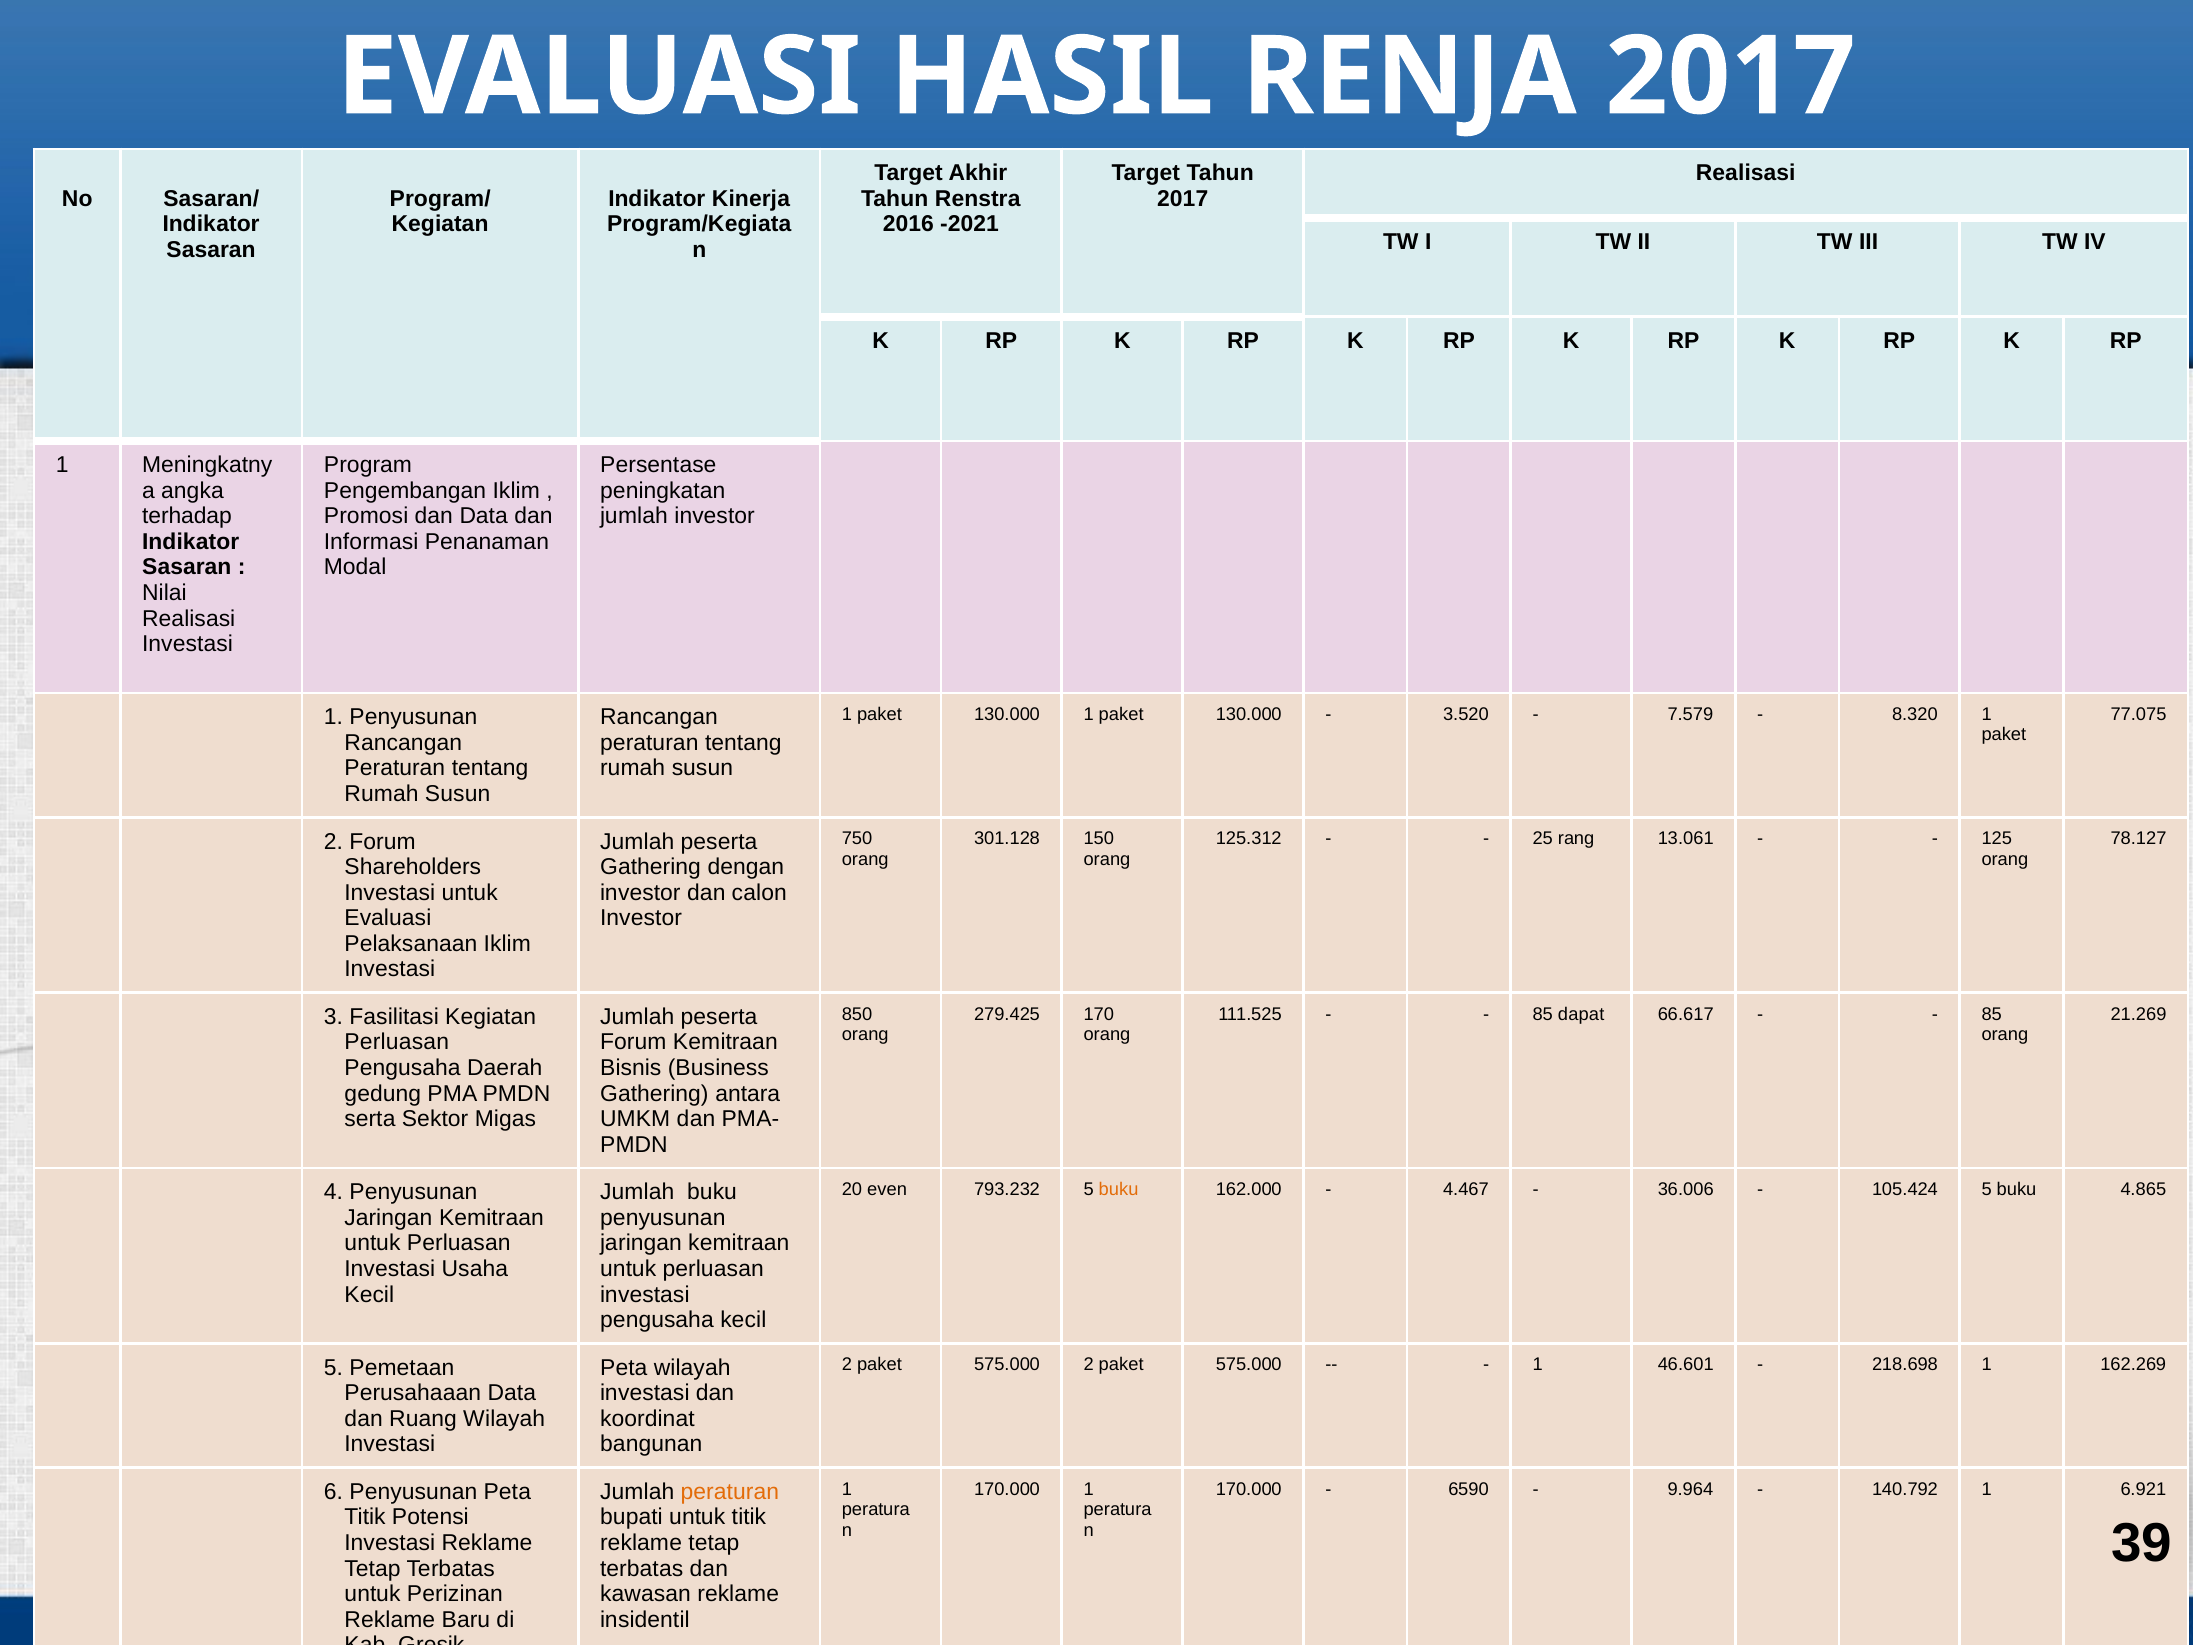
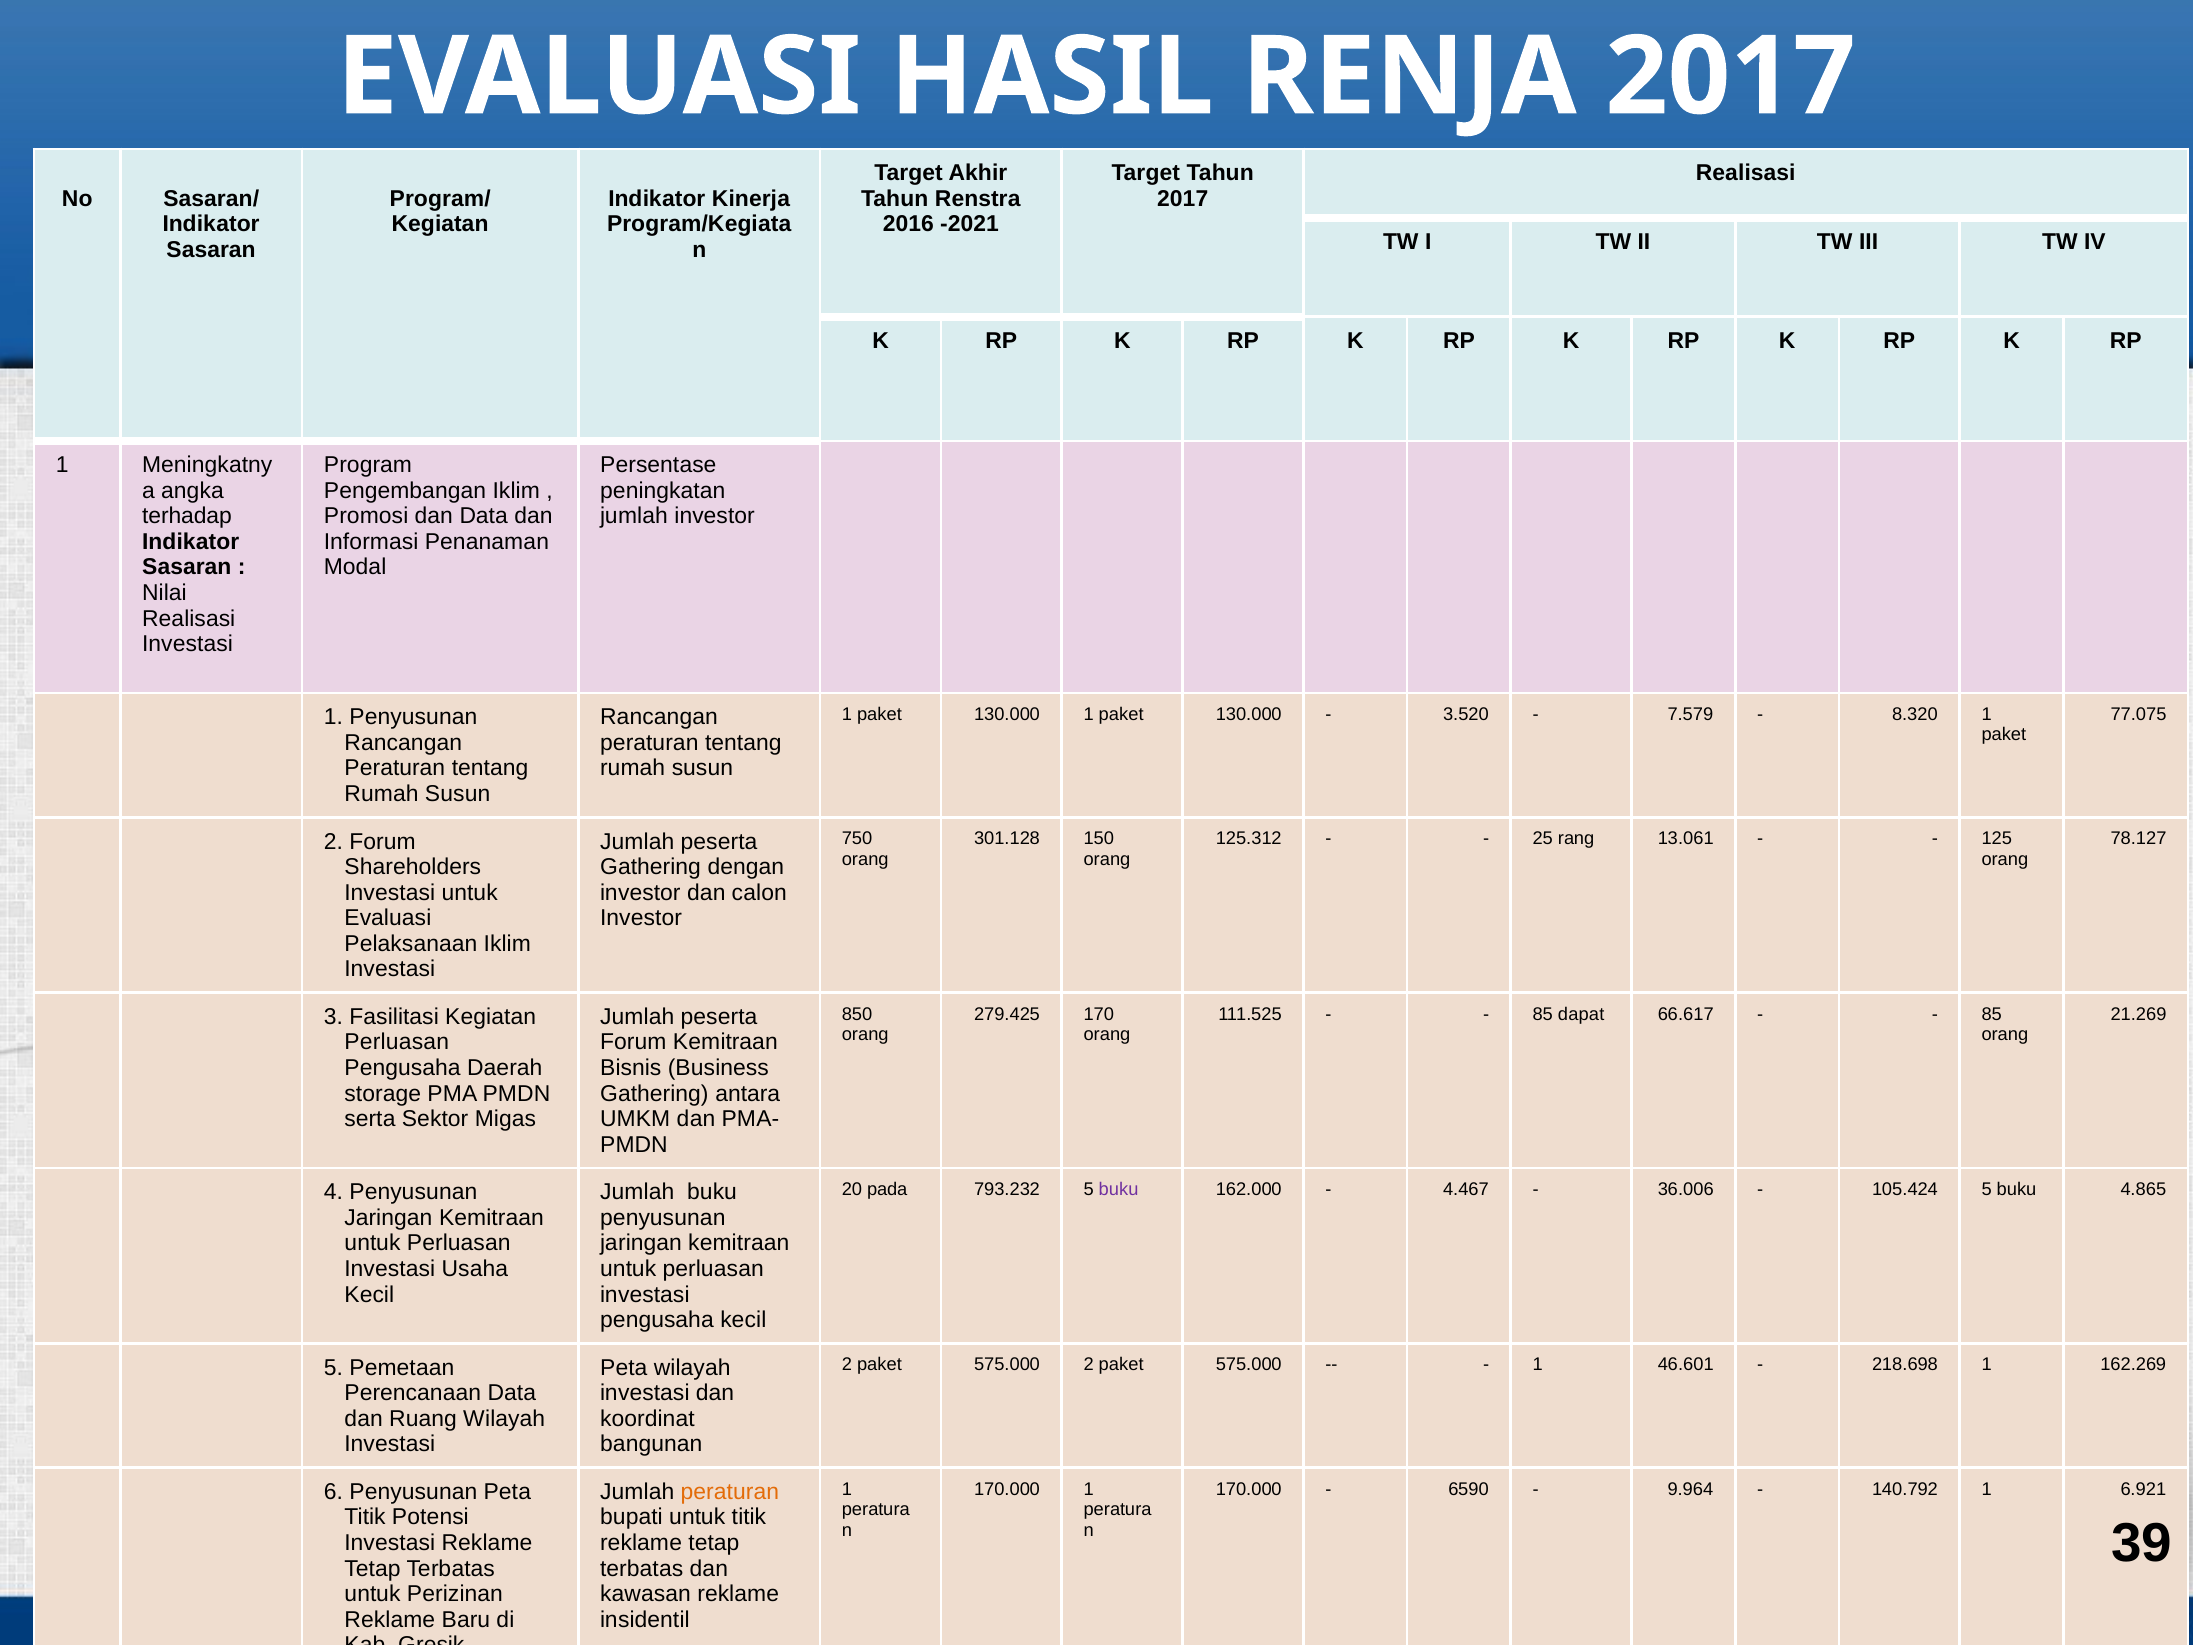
gedung: gedung -> storage
even: even -> pada
buku at (1119, 1189) colour: orange -> purple
Perusahaaan: Perusahaaan -> Perencanaan
